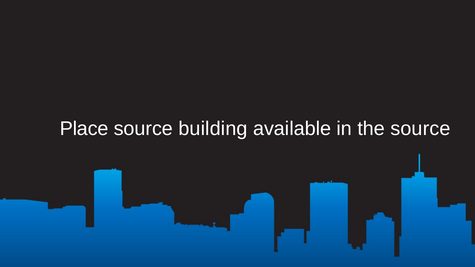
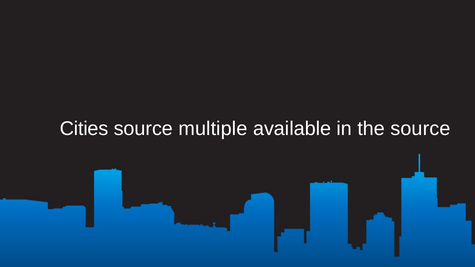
Place: Place -> Cities
building: building -> multiple
